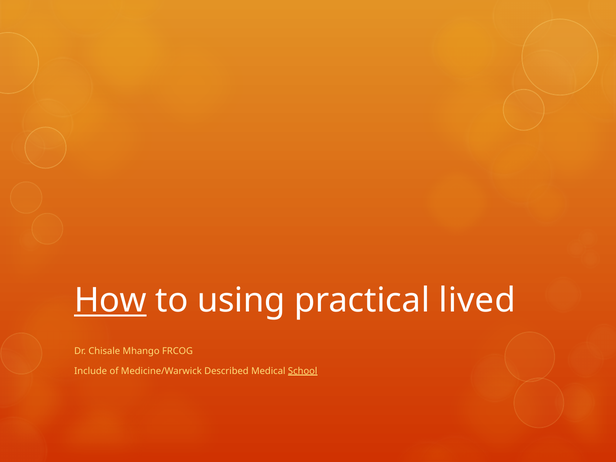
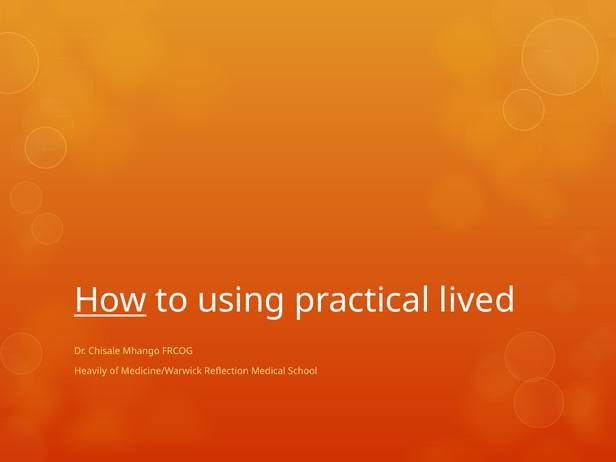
Include: Include -> Heavily
Described: Described -> Reflection
School underline: present -> none
